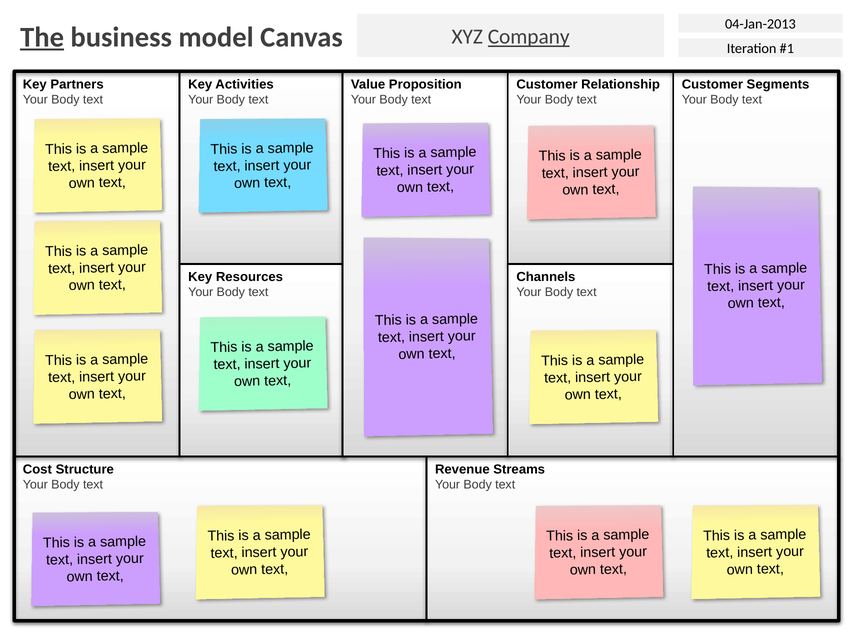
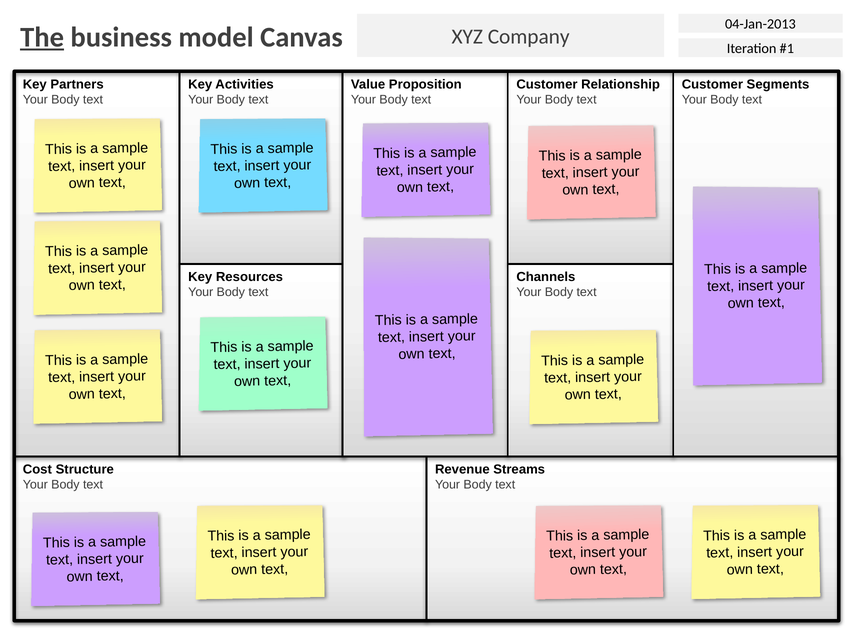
Company underline: present -> none
